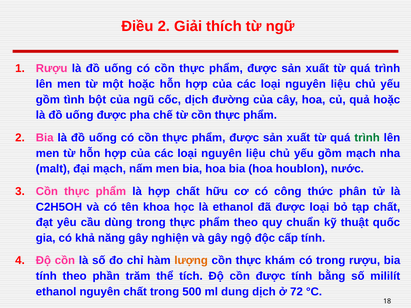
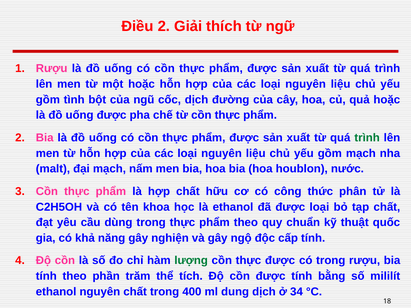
lượng colour: orange -> green
thực khám: khám -> được
500: 500 -> 400
72: 72 -> 34
